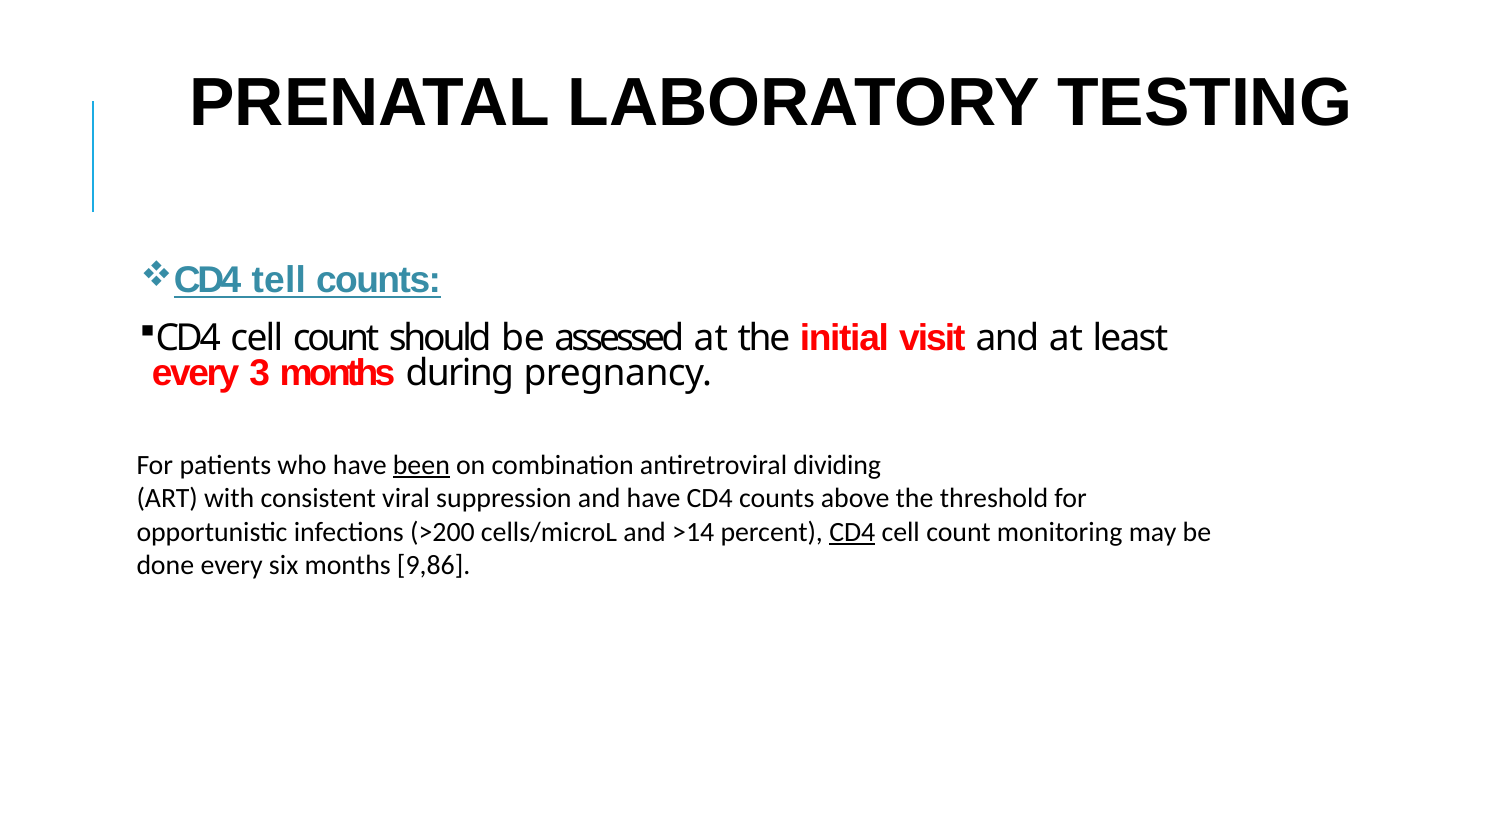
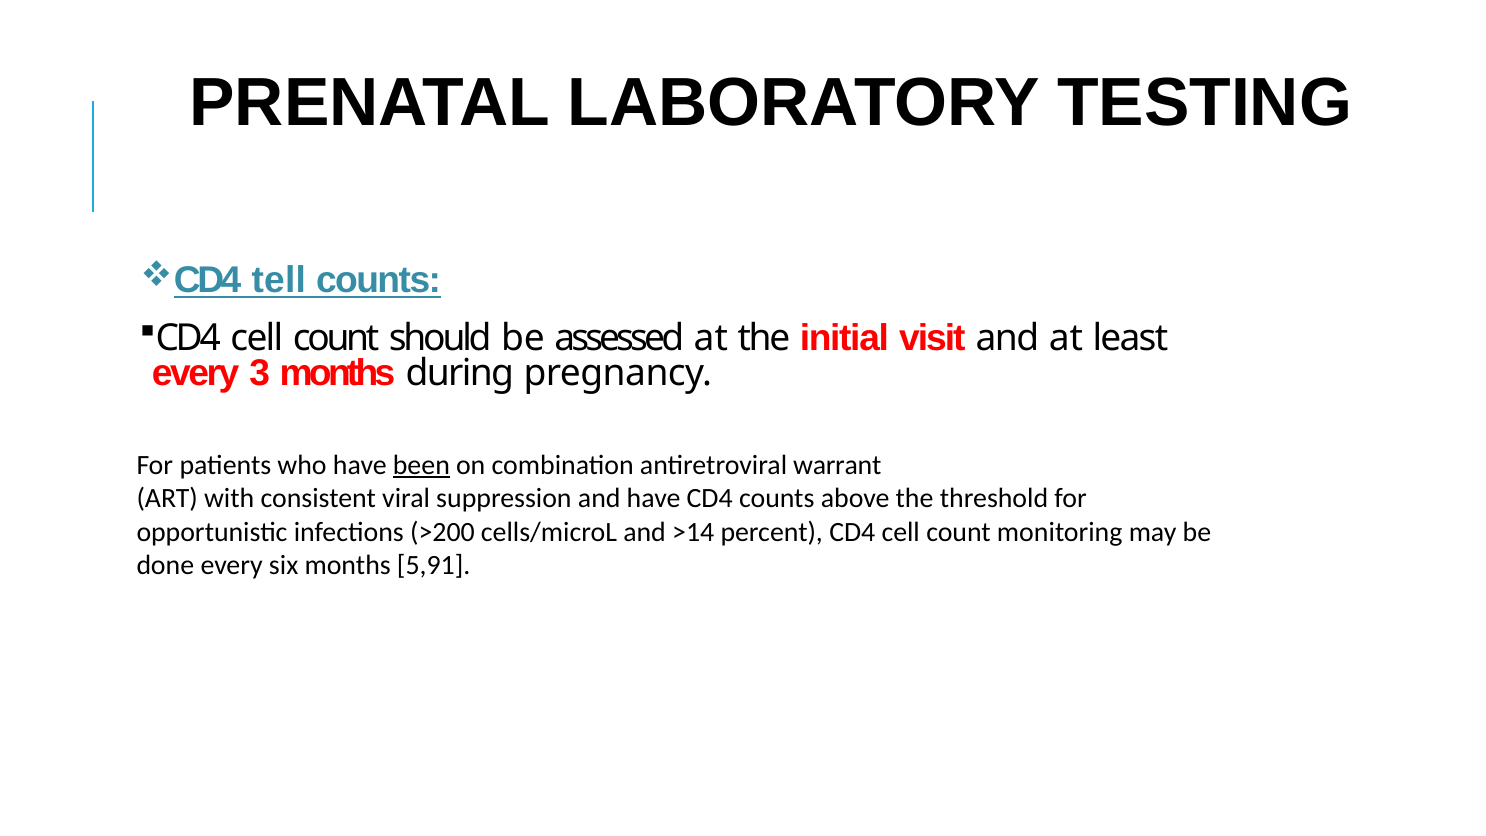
dividing: dividing -> warrant
CD4 at (852, 532) underline: present -> none
9,86: 9,86 -> 5,91
